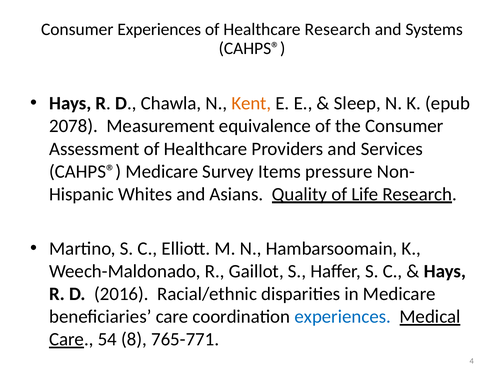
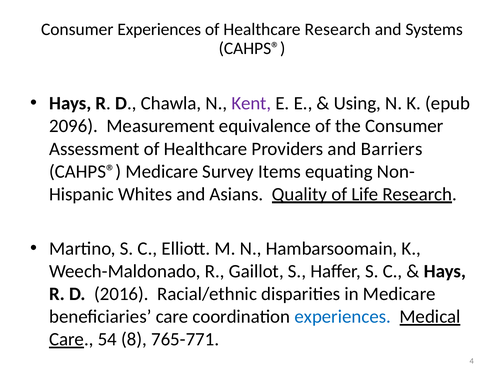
Kent colour: orange -> purple
Sleep: Sleep -> Using
2078: 2078 -> 2096
Services: Services -> Barriers
pressure: pressure -> equating
